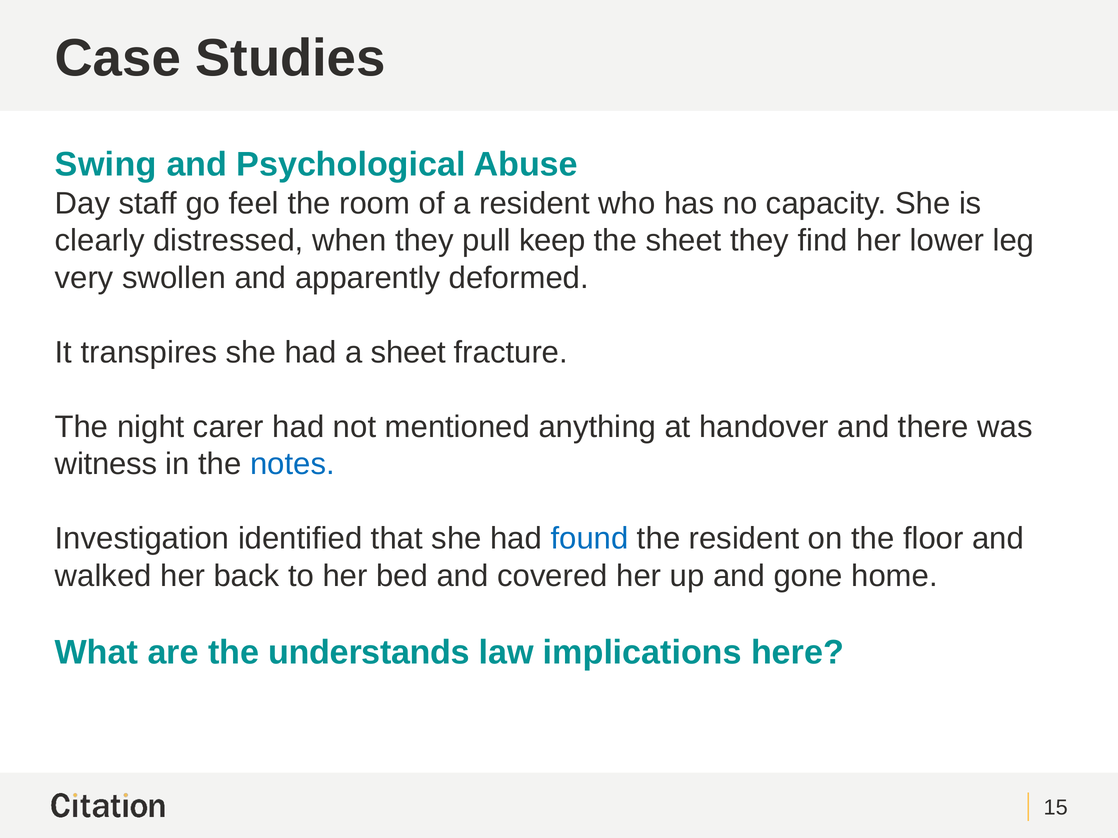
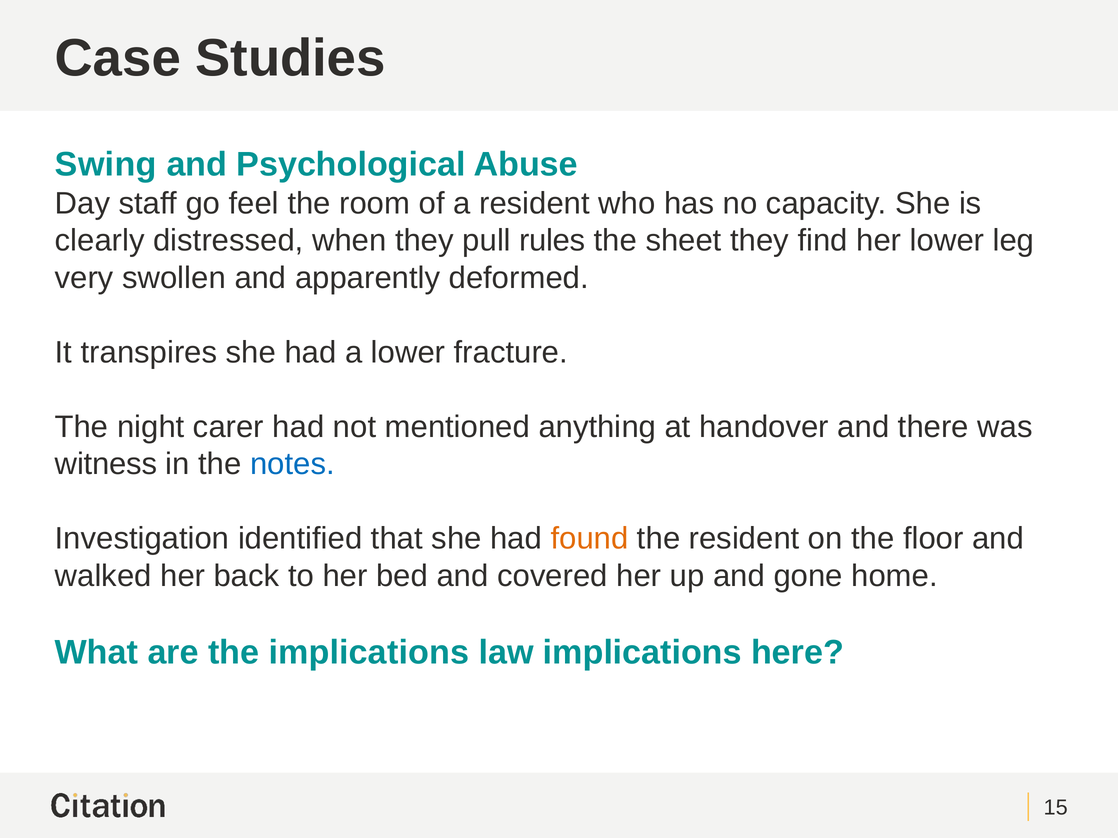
keep: keep -> rules
a sheet: sheet -> lower
found colour: blue -> orange
the understands: understands -> implications
